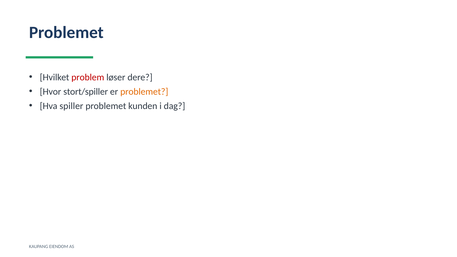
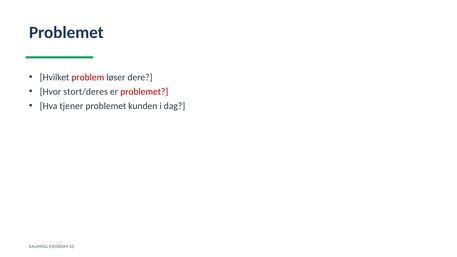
stort/spiller: stort/spiller -> stort/deres
problemet at (144, 92) colour: orange -> red
spiller: spiller -> tjener
